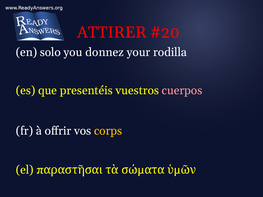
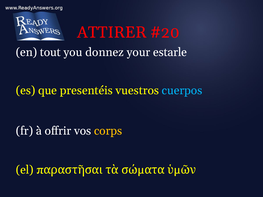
solo: solo -> tout
rodilla: rodilla -> estarle
cuerpos colour: pink -> light blue
